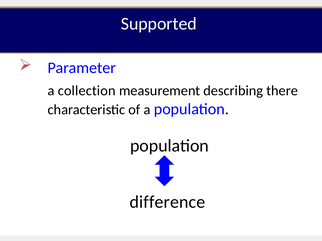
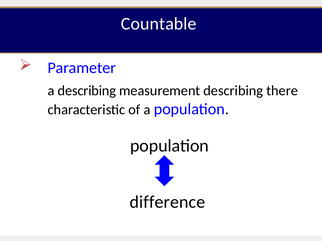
Supported: Supported -> Countable
a collection: collection -> describing
